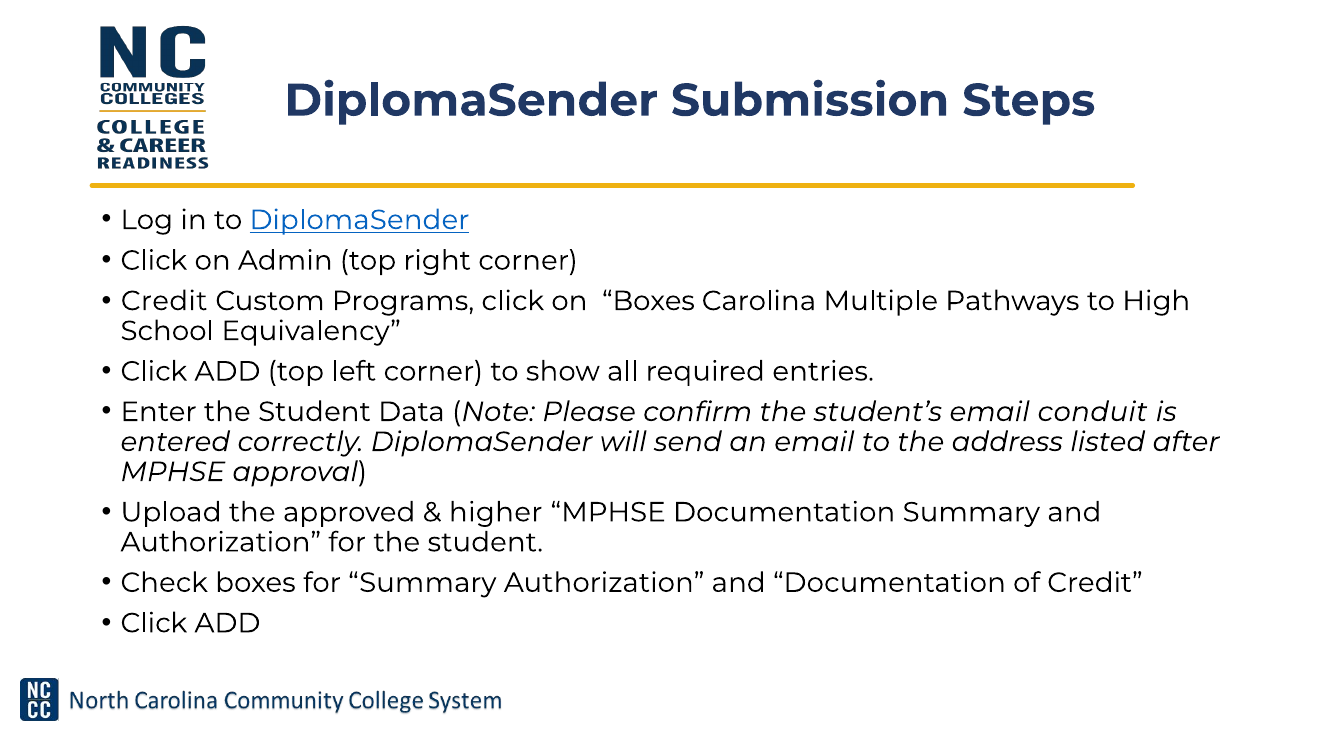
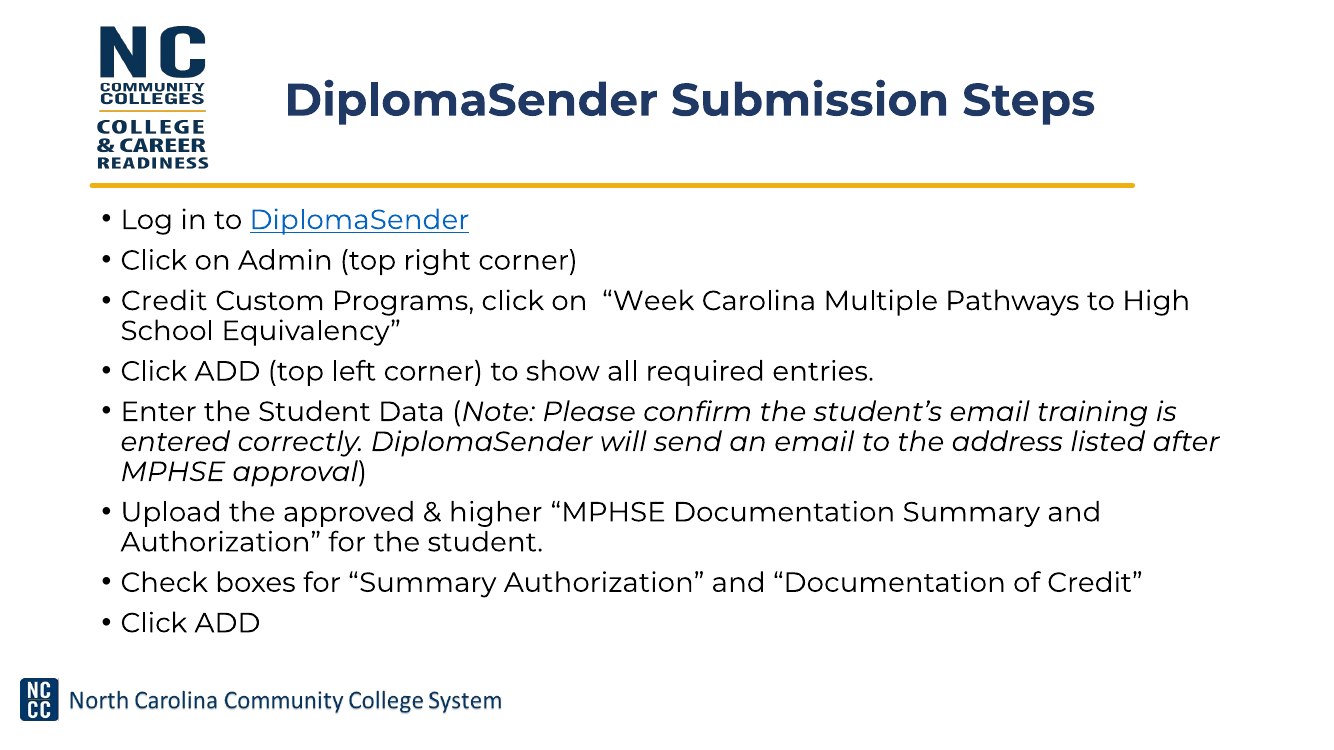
on Boxes: Boxes -> Week
conduit: conduit -> training
